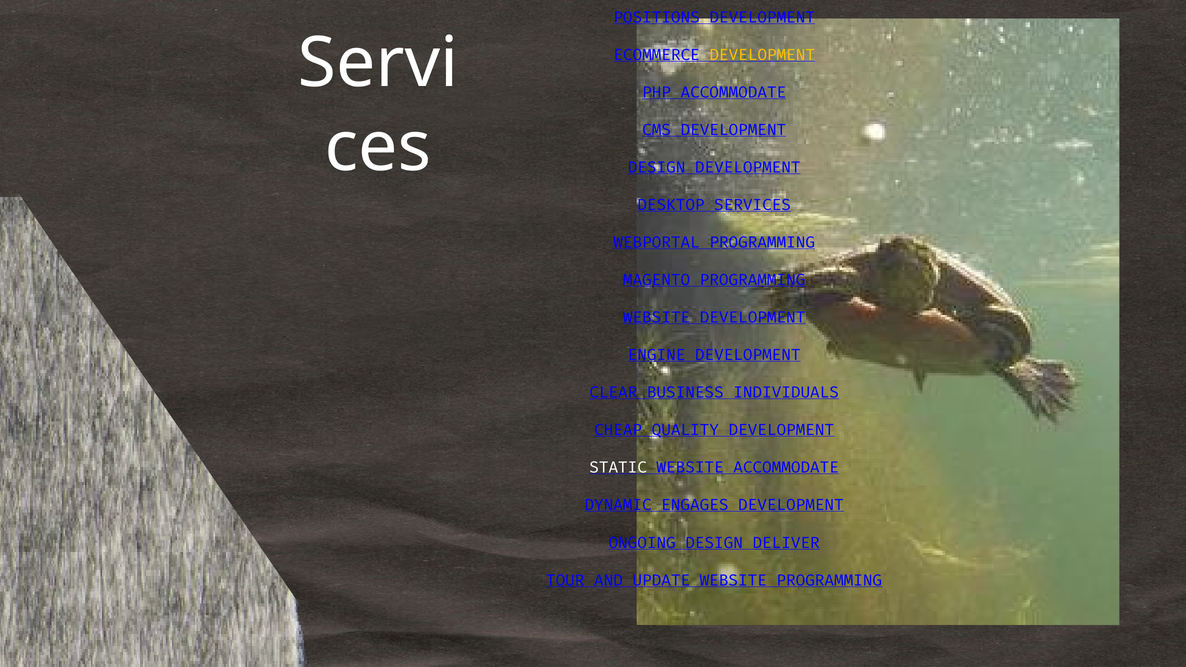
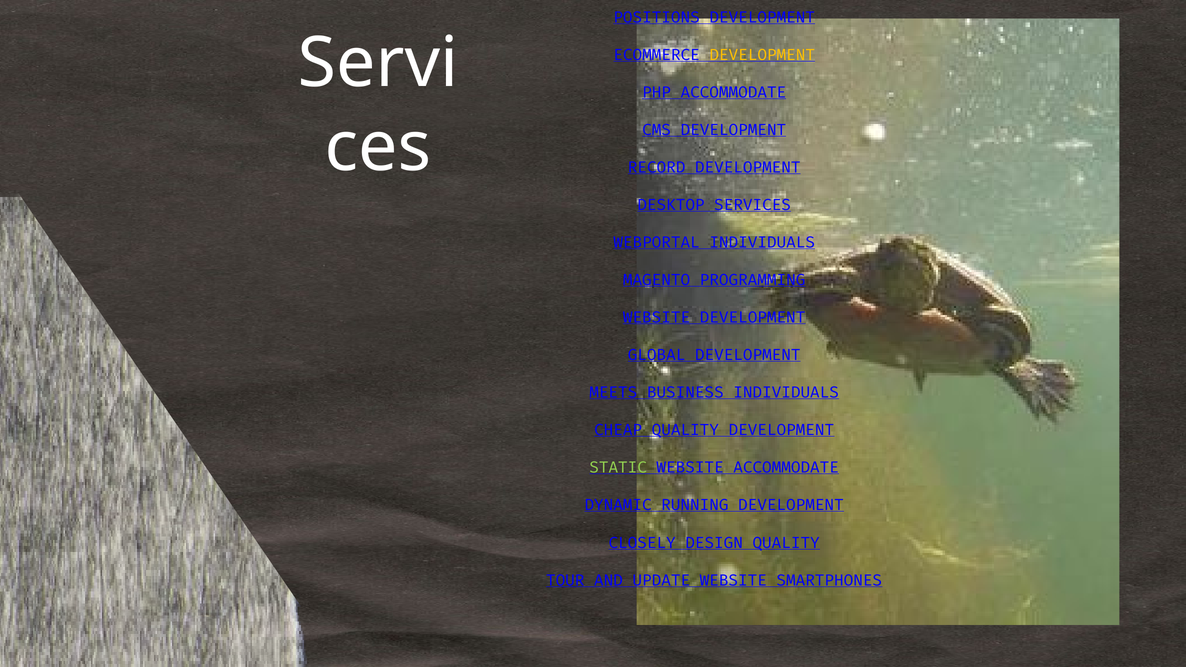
DESIGN at (657, 168): DESIGN -> RECORD
WEBPORTAL PROGRAMMING: PROGRAMMING -> INDIVIDUALS
ENGINE: ENGINE -> GLOBAL
CLEAR: CLEAR -> MEETS
STATIC colour: white -> light green
ENGAGES: ENGAGES -> RUNNING
ONGOING: ONGOING -> CLOSELY
DESIGN DELIVER: DELIVER -> QUALITY
WEBSITE PROGRAMMING: PROGRAMMING -> SMARTPHONES
